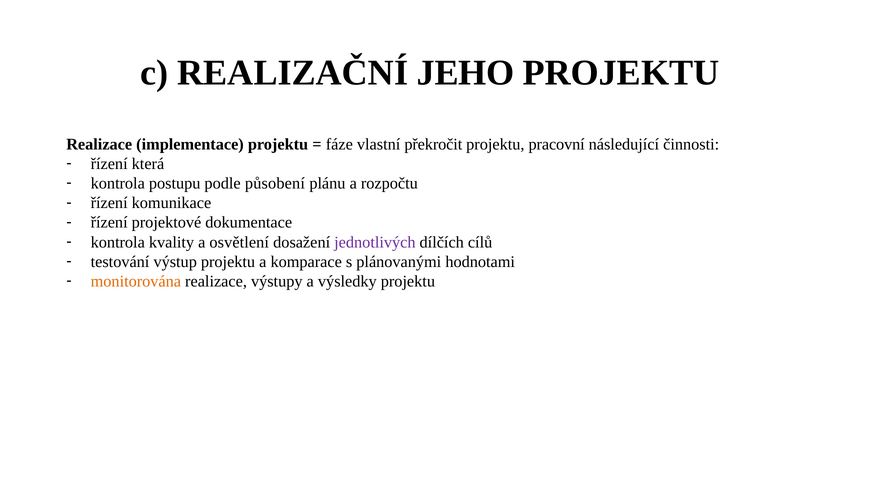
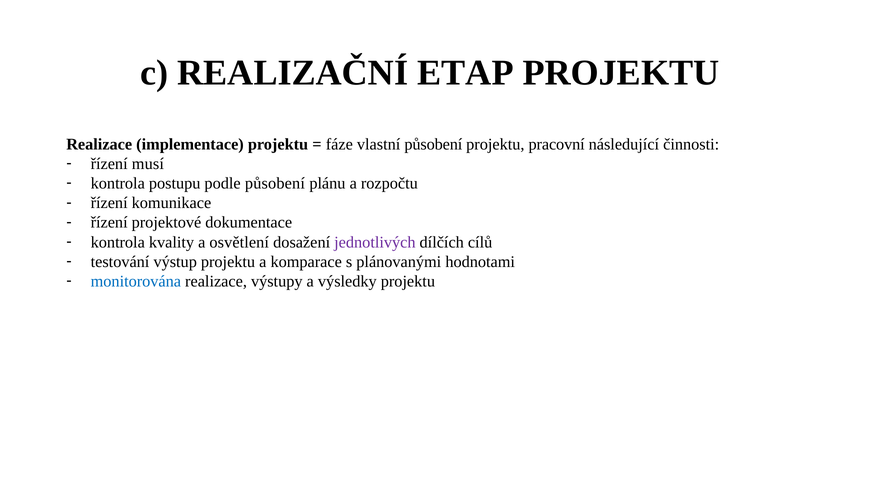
JEHO: JEHO -> ETAP
vlastní překročit: překročit -> působení
která: která -> musí
monitorována colour: orange -> blue
